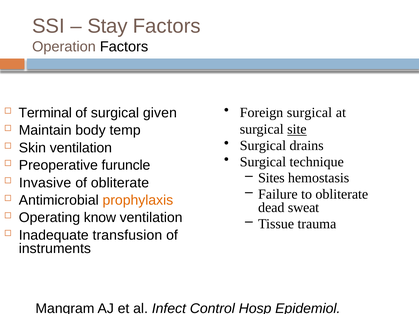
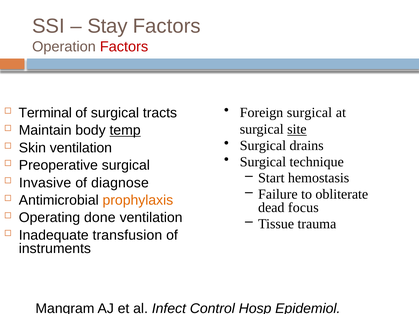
Factors at (124, 47) colour: black -> red
given: given -> tracts
temp underline: none -> present
Preoperative furuncle: furuncle -> surgical
Sites: Sites -> Start
of obliterate: obliterate -> diagnose
sweat: sweat -> focus
know: know -> done
